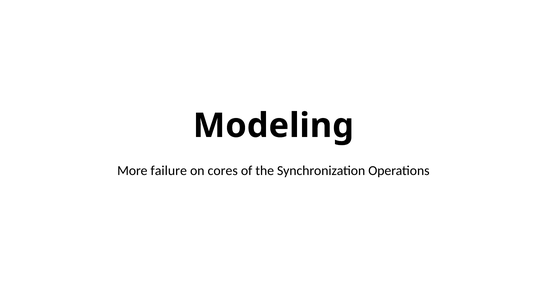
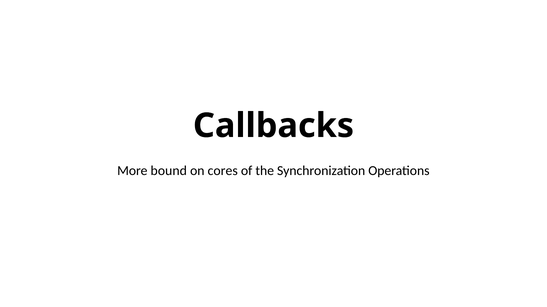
Modeling: Modeling -> Callbacks
failure: failure -> bound
